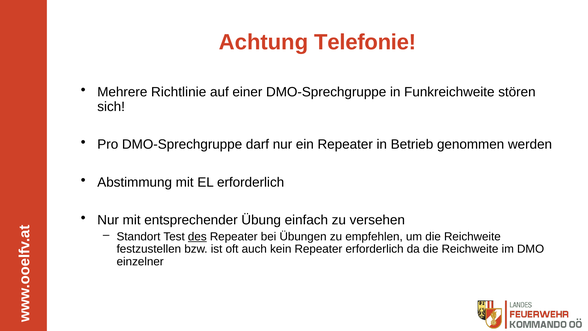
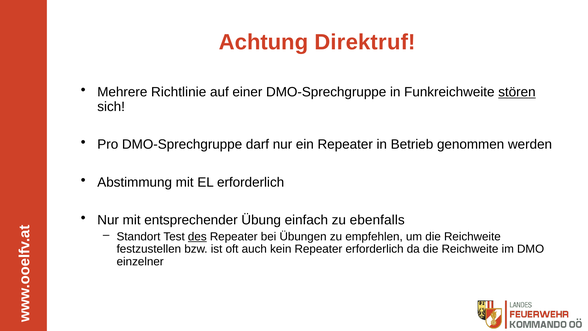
Telefonie: Telefonie -> Direktruf
stören underline: none -> present
versehen: versehen -> ebenfalls
